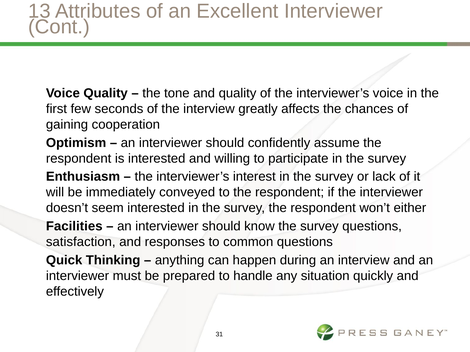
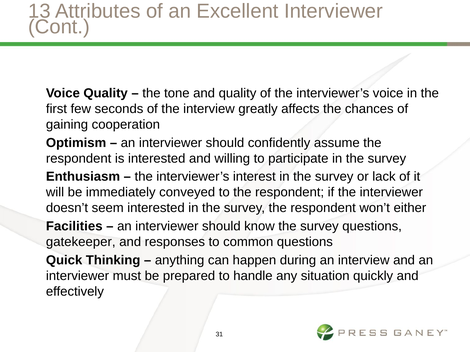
satisfaction: satisfaction -> gatekeeper
